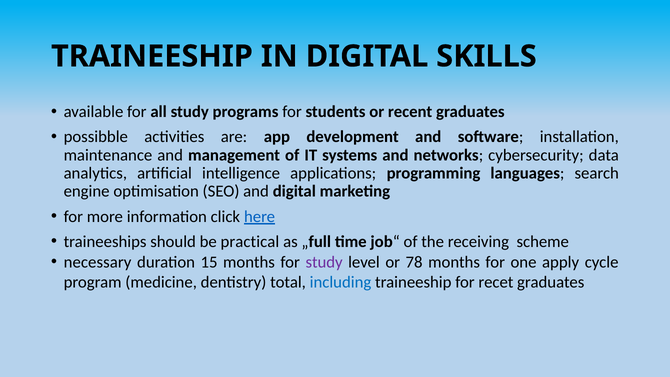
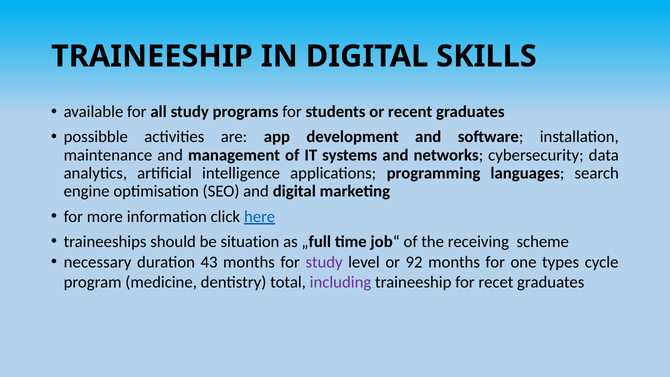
practical: practical -> situation
15: 15 -> 43
78: 78 -> 92
apply: apply -> types
including colour: blue -> purple
